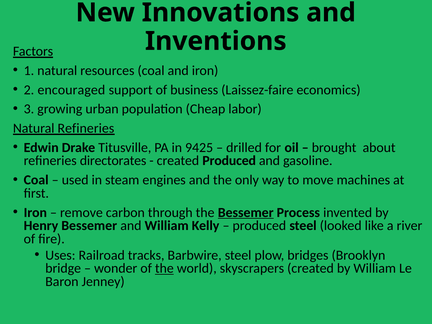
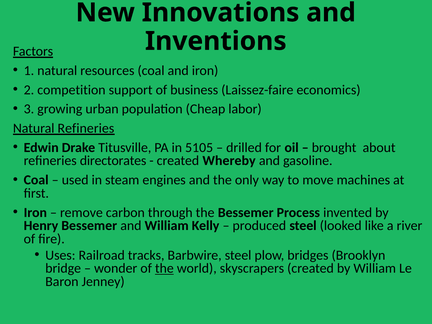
encouraged: encouraged -> competition
9425: 9425 -> 5105
created Produced: Produced -> Whereby
Bessemer at (246, 212) underline: present -> none
